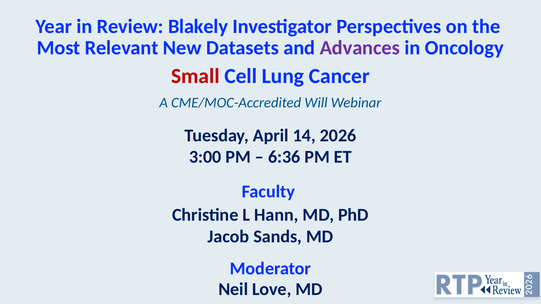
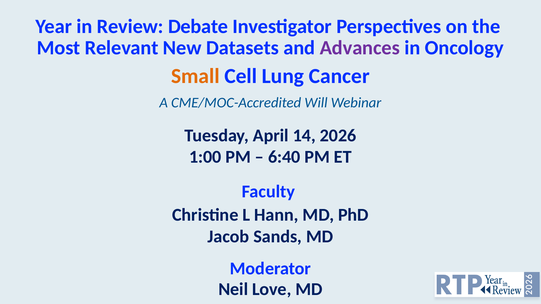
Blakely: Blakely -> Debate
Small colour: red -> orange
3:00: 3:00 -> 1:00
6:36: 6:36 -> 6:40
